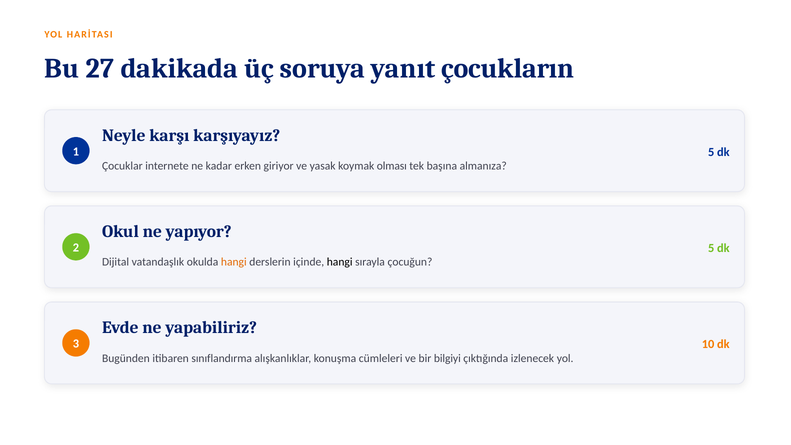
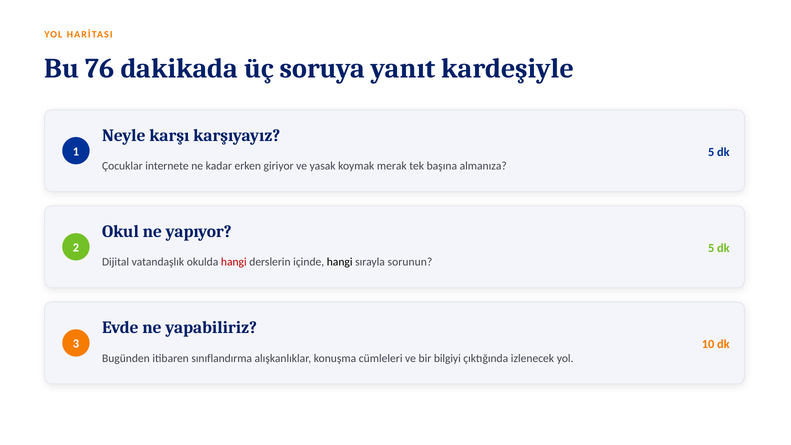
27: 27 -> 76
çocukların: çocukların -> kardeşiyle
olması: olması -> merak
hangi at (234, 262) colour: orange -> red
çocuğun: çocuğun -> sorunun
